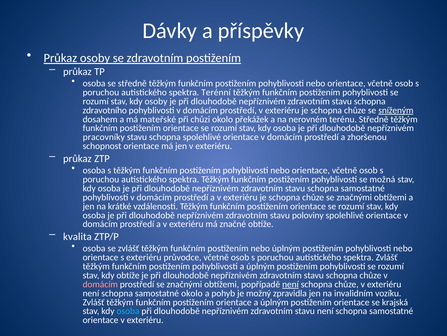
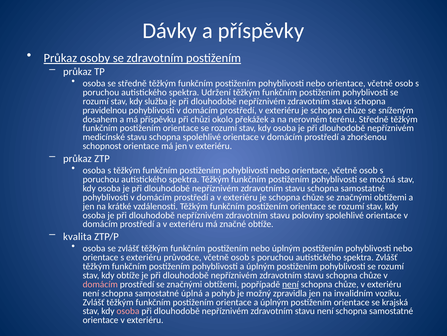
Terénní: Terénní -> Udržení
kdy osoby: osoby -> služba
zdravotního: zdravotního -> pravidelnou
sníženým underline: present -> none
mateřské: mateřské -> příspěvku
pracovníky: pracovníky -> medicínské
samostatné okolo: okolo -> úplná
osoba at (128, 311) colour: light blue -> pink
